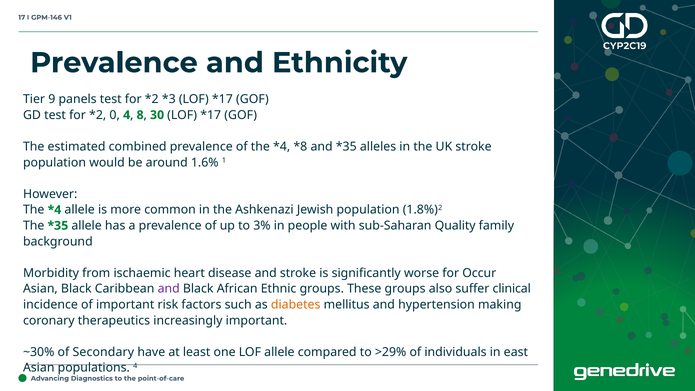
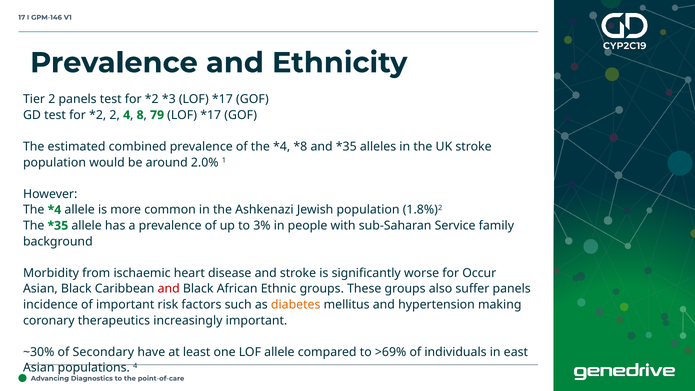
Tier 9: 9 -> 2
0 at (115, 115): 0 -> 2
30: 30 -> 79
1.6%: 1.6% -> 2.0%
Quality: Quality -> Service
and at (169, 289) colour: purple -> red
suffer clinical: clinical -> panels
>29%: >29% -> >69%
